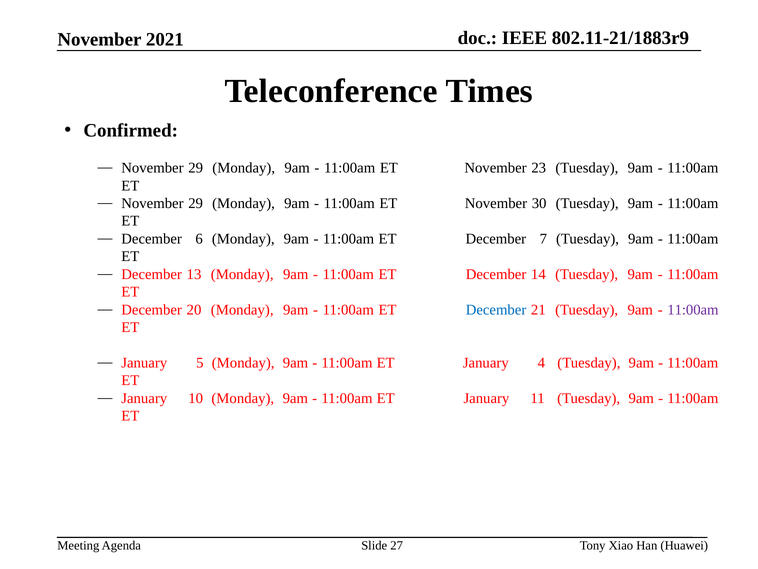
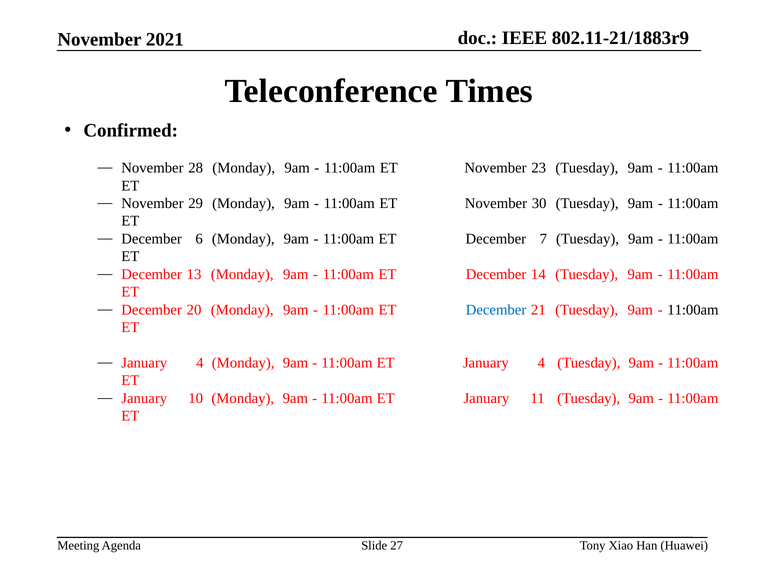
29 at (196, 168): 29 -> 28
11:00am at (693, 309) colour: purple -> black
5 at (200, 362): 5 -> 4
